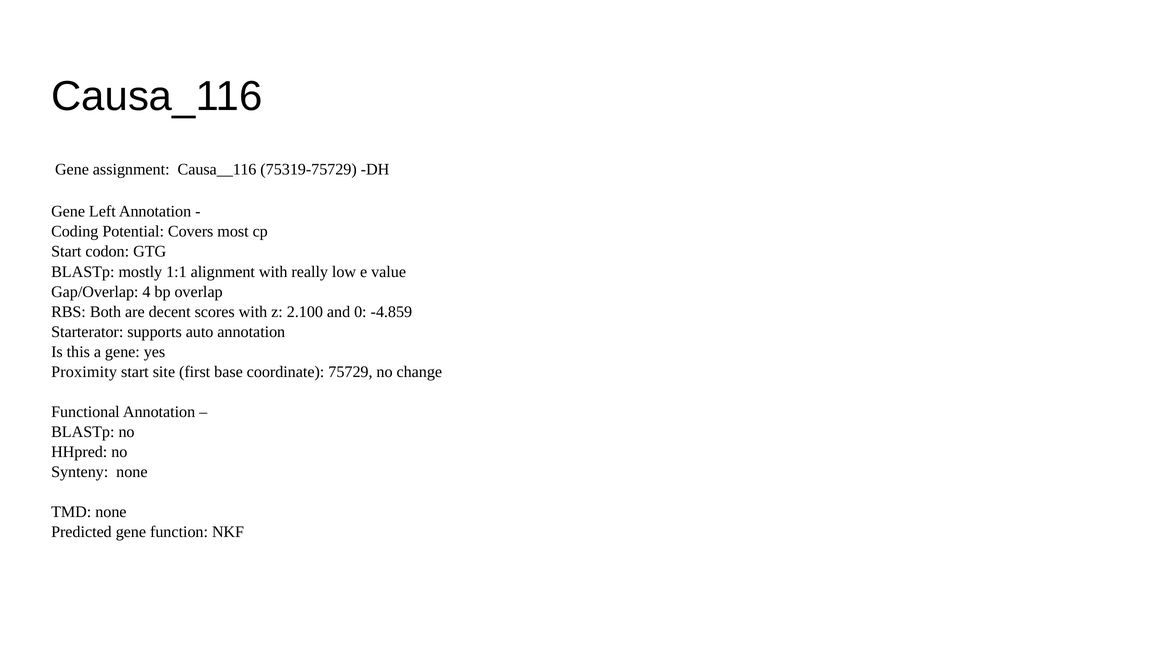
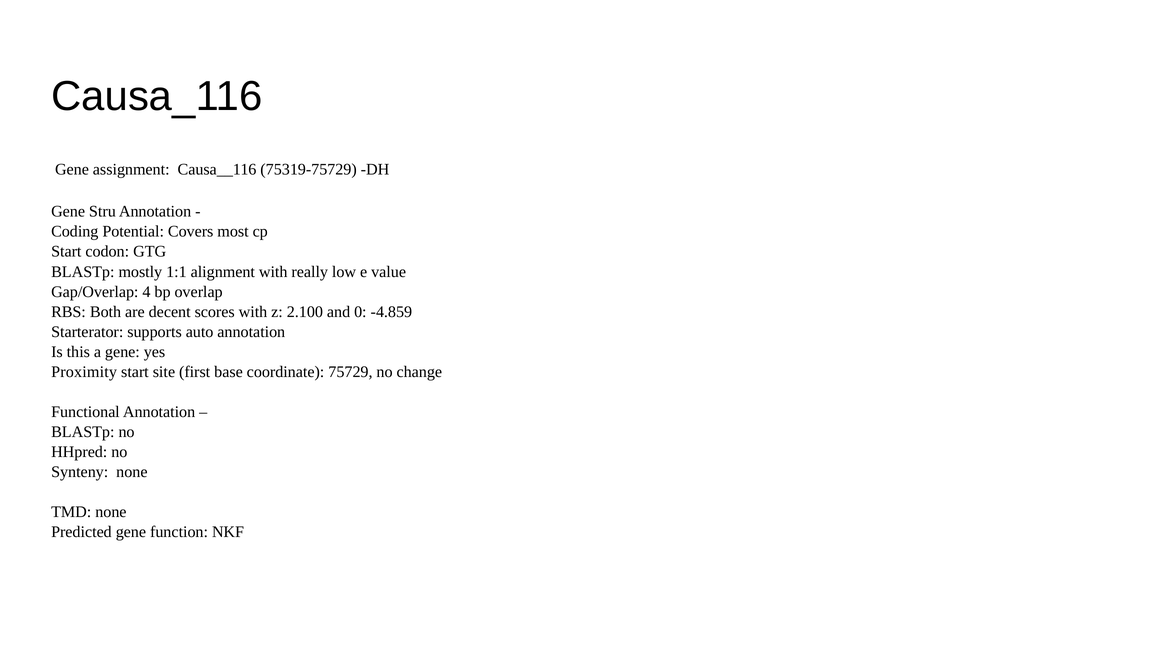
Left: Left -> Stru
